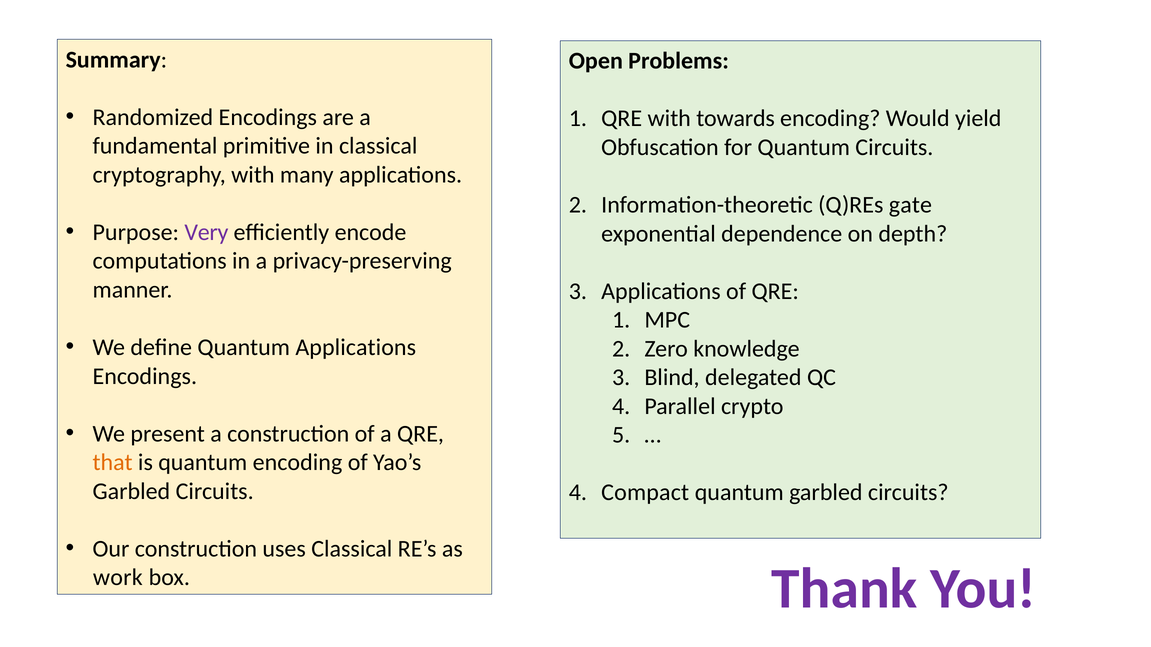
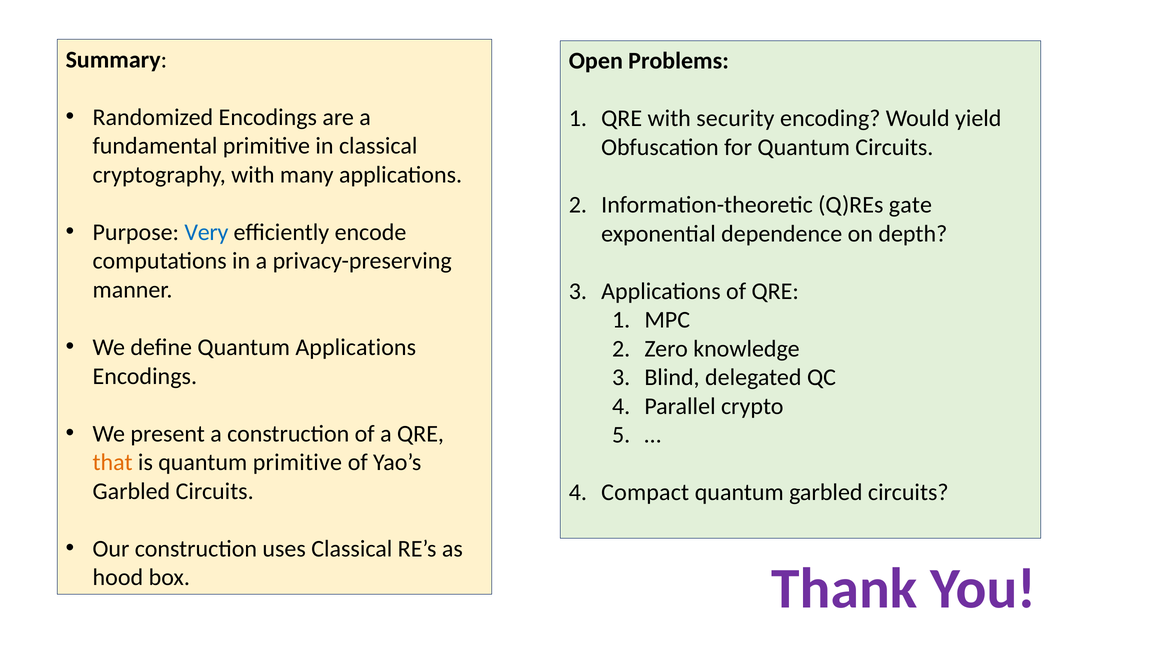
towards: towards -> security
Very colour: purple -> blue
quantum encoding: encoding -> primitive
work: work -> hood
